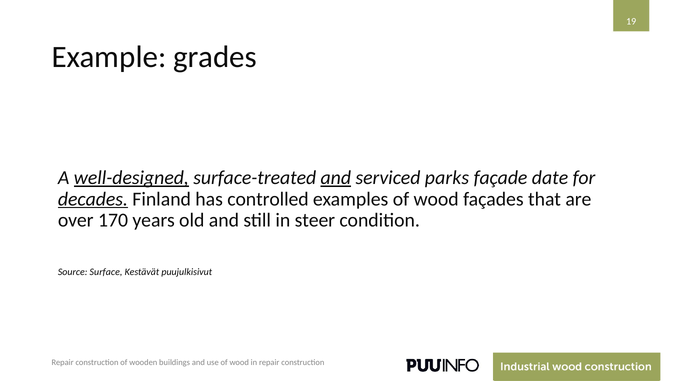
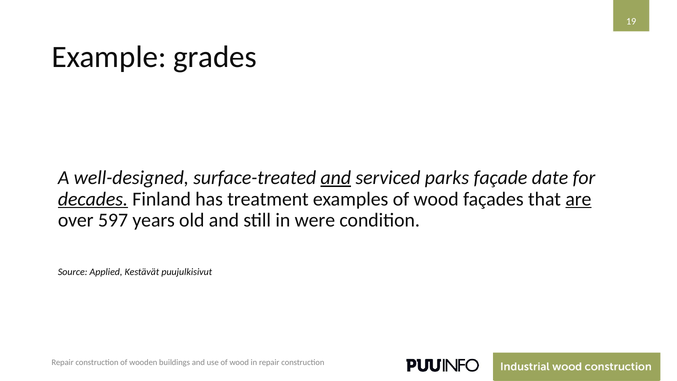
well-designed underline: present -> none
controlled: controlled -> treatment
are underline: none -> present
170: 170 -> 597
steer: steer -> were
Surface: Surface -> Applied
